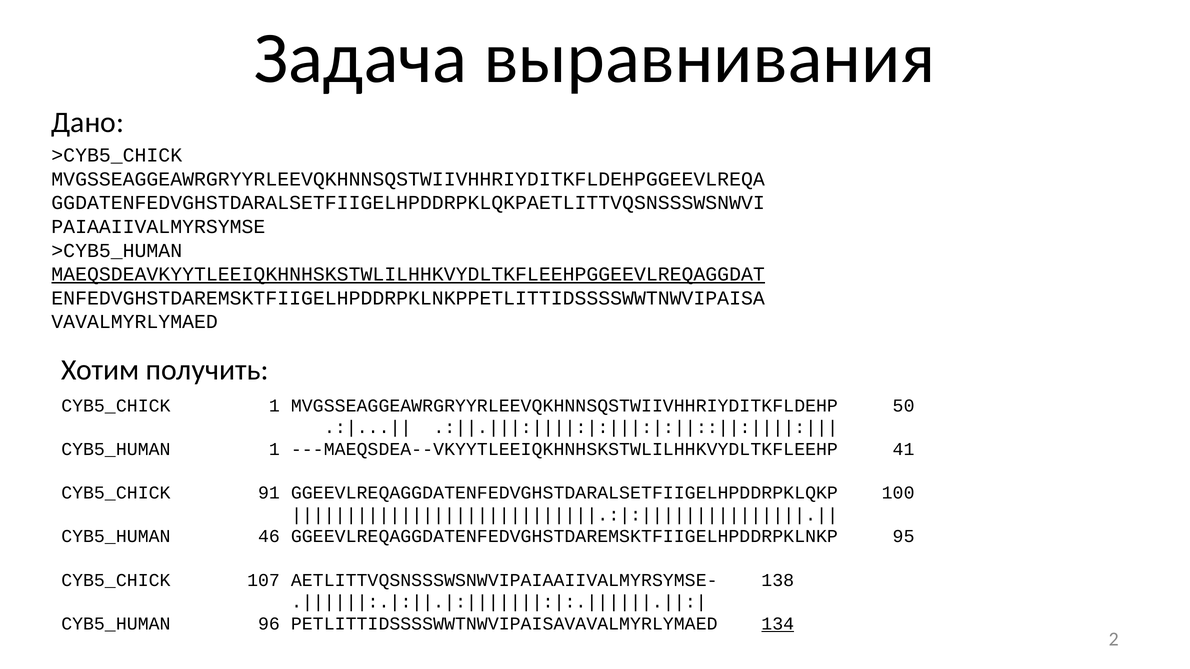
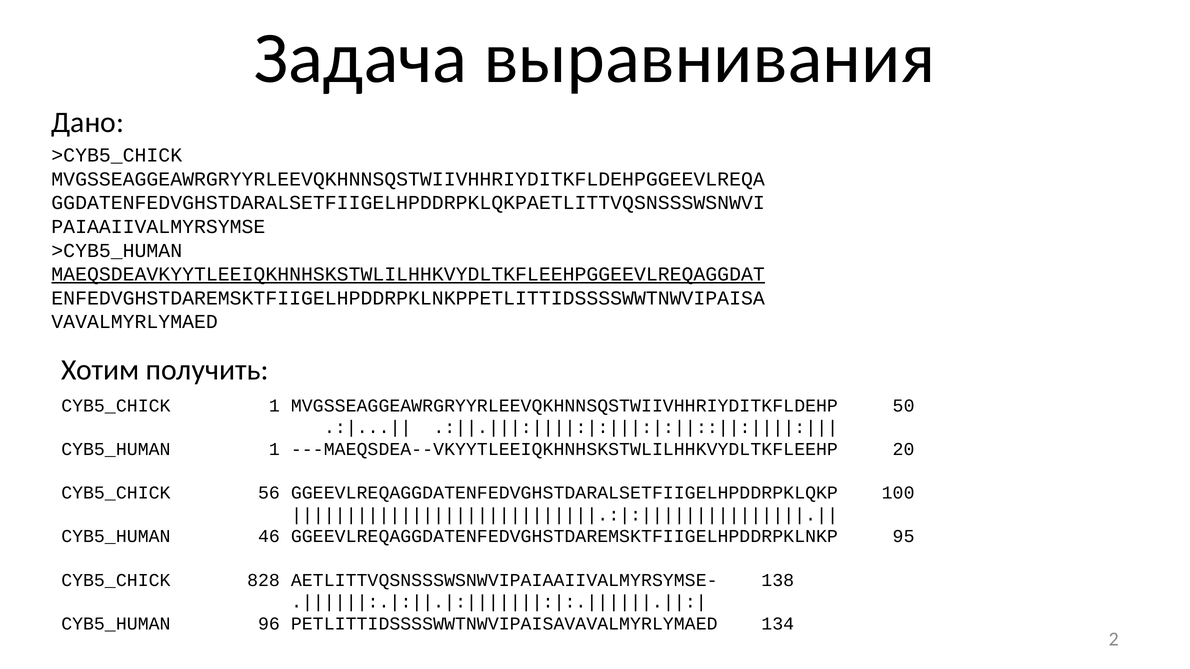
41: 41 -> 20
91: 91 -> 56
107: 107 -> 828
134 underline: present -> none
